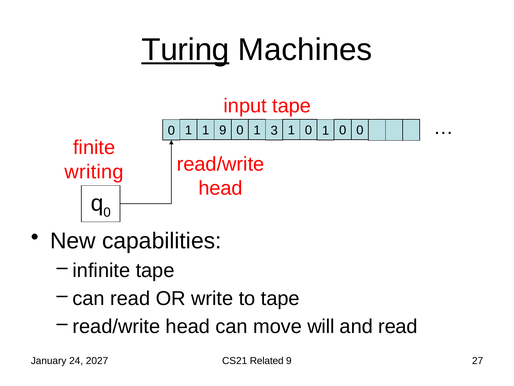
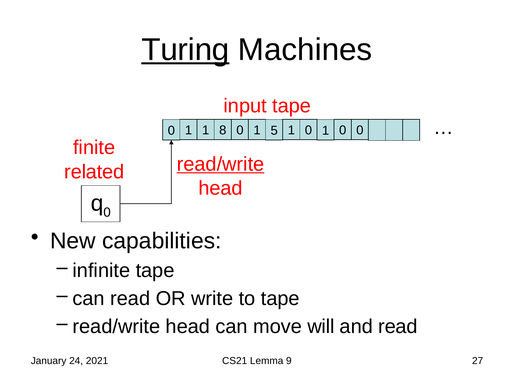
1 9: 9 -> 8
3: 3 -> 5
read/write at (221, 164) underline: none -> present
writing: writing -> related
2027: 2027 -> 2021
Related: Related -> Lemma
